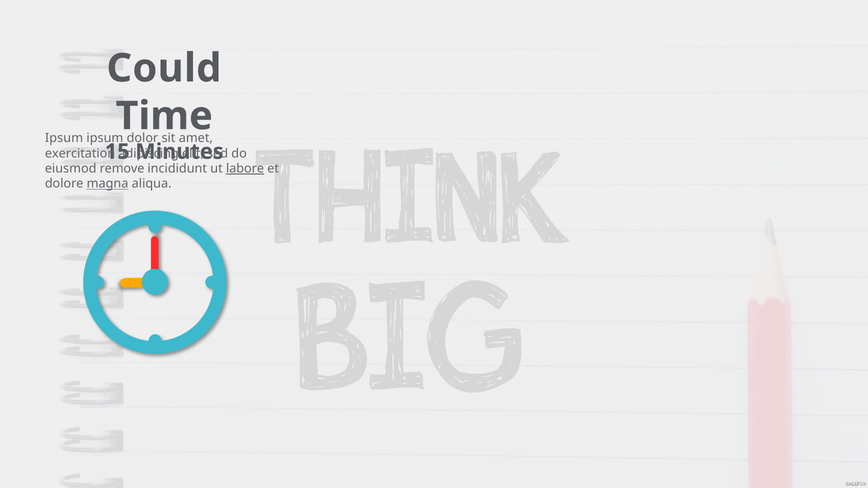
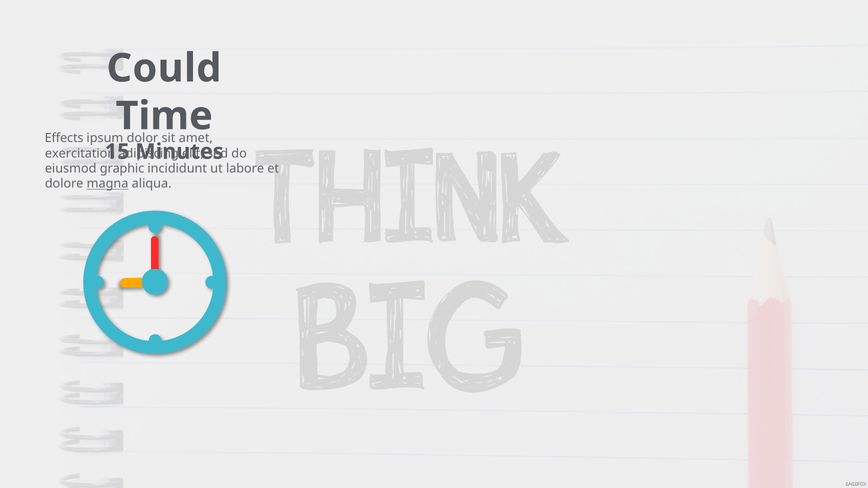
Ipsum at (64, 138): Ipsum -> Effects
remove: remove -> graphic
labore underline: present -> none
